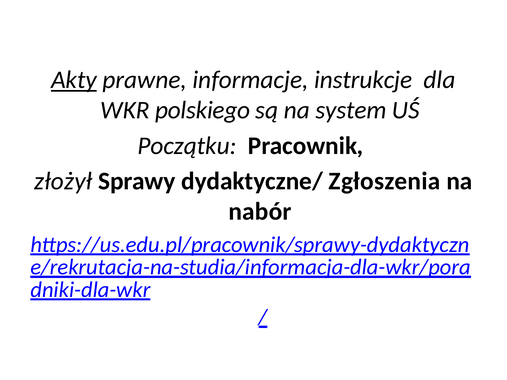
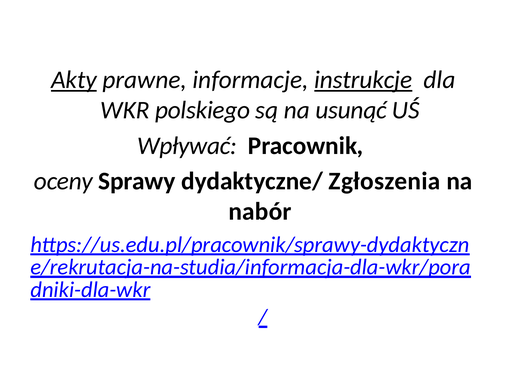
instrukcje underline: none -> present
system: system -> usunąć
Początku: Początku -> Wpływać
złożył: złożył -> oceny
